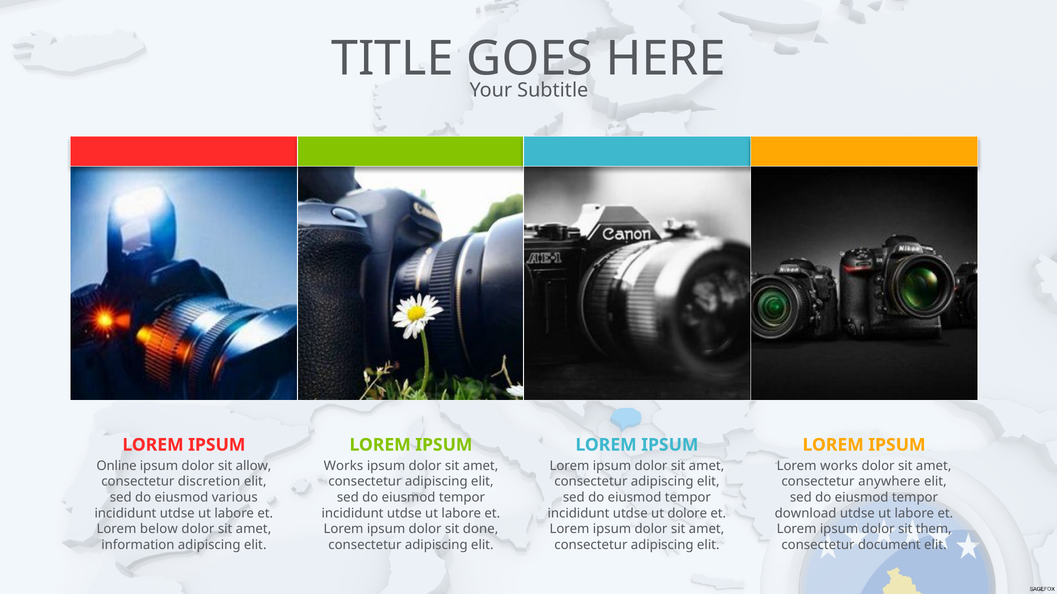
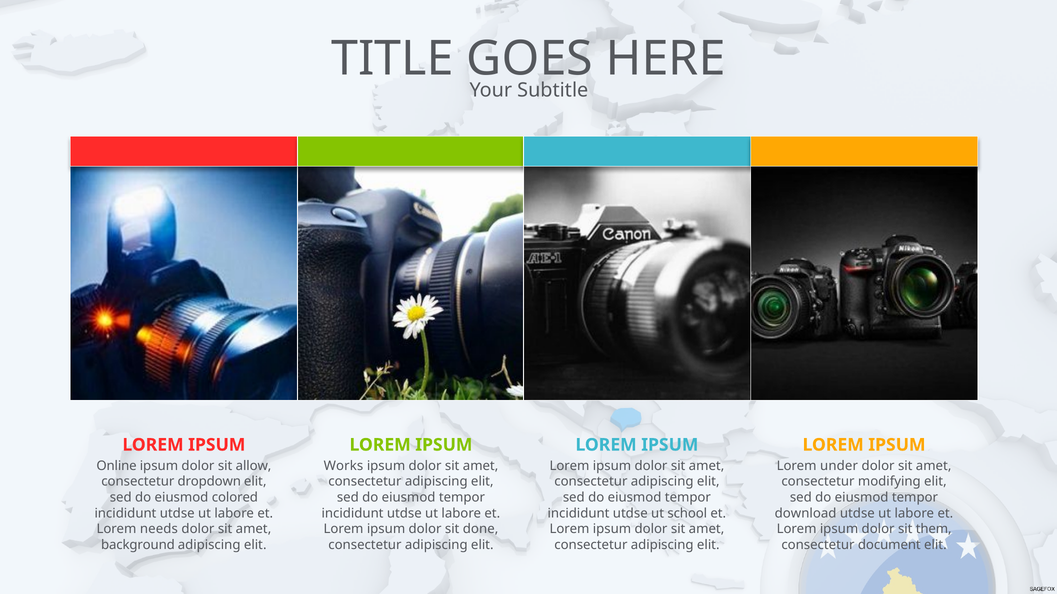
Lorem works: works -> under
discretion: discretion -> dropdown
anywhere: anywhere -> modifying
various: various -> colored
dolore: dolore -> school
below: below -> needs
information: information -> background
